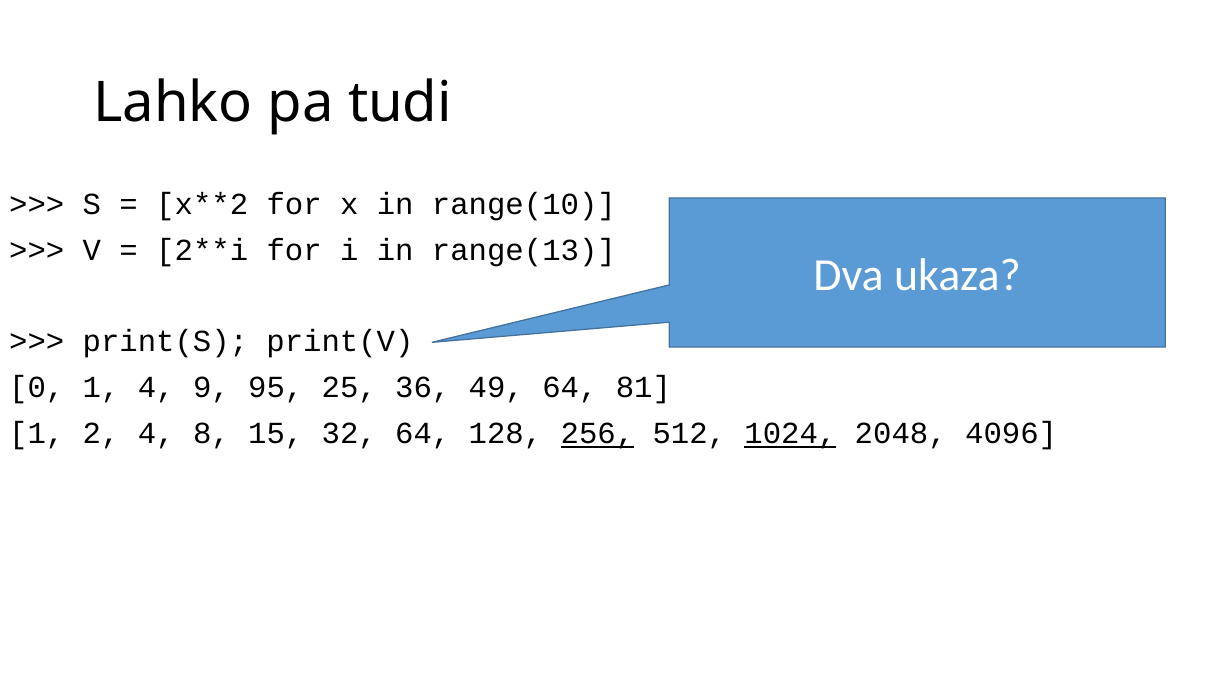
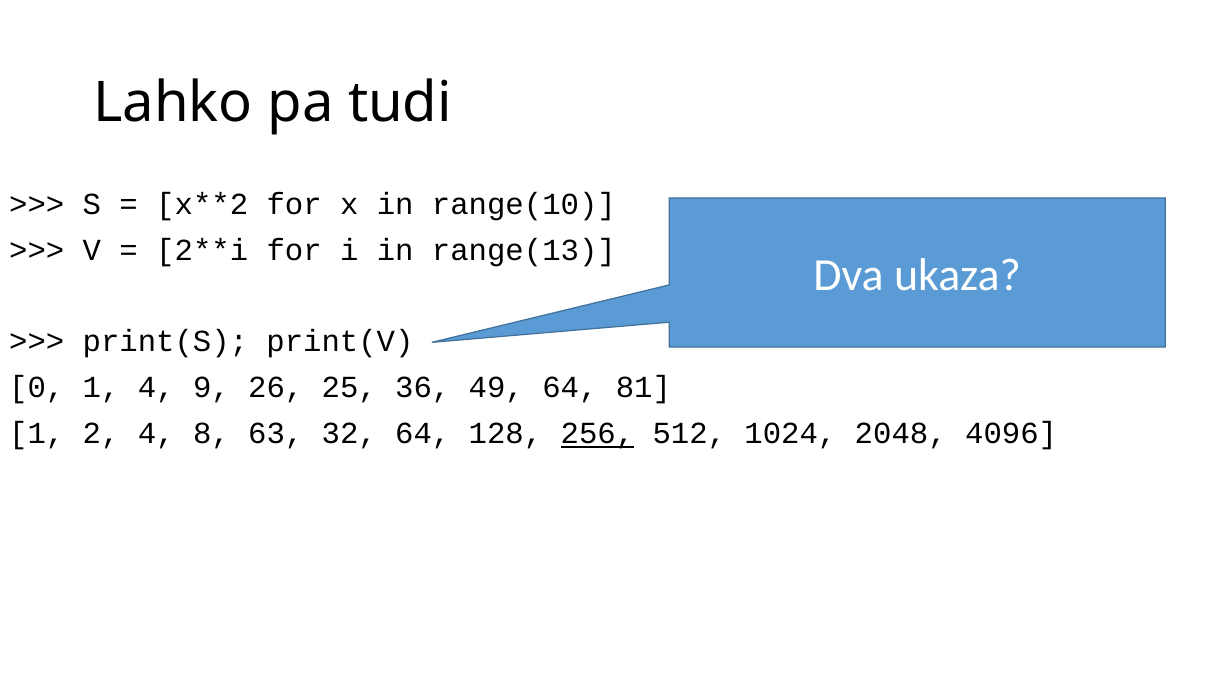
95: 95 -> 26
15: 15 -> 63
1024 underline: present -> none
